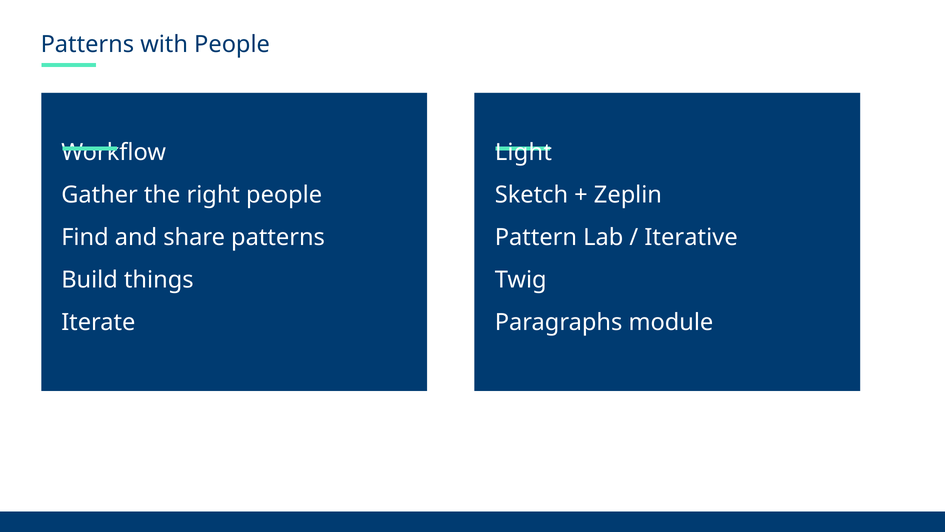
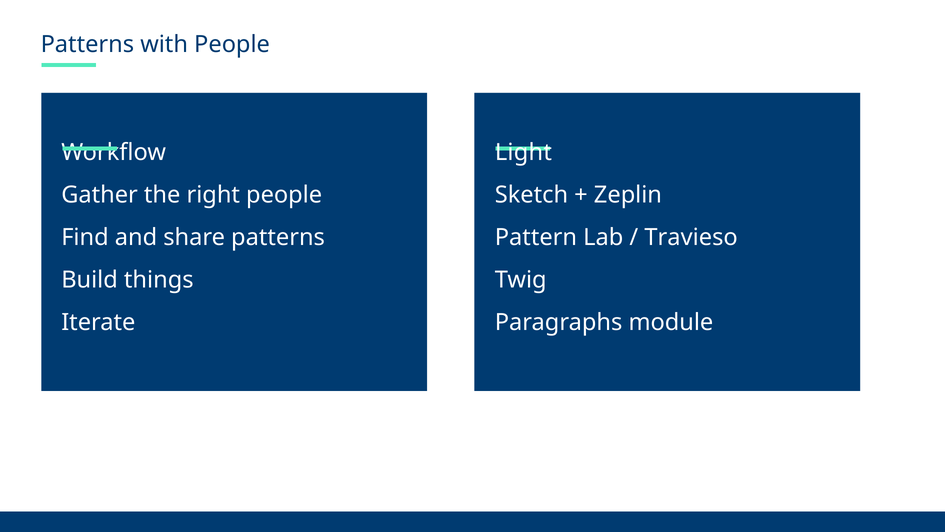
Iterative: Iterative -> Travieso
